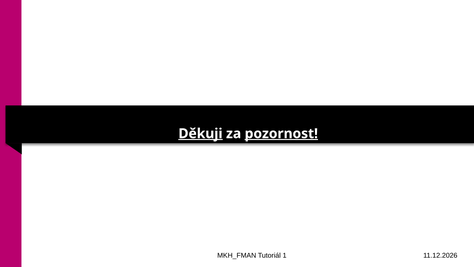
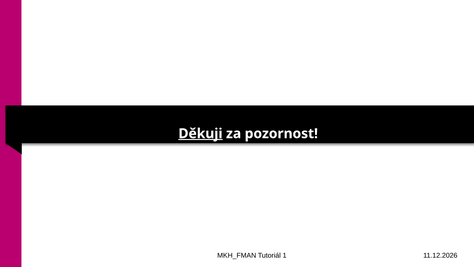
pozornost underline: present -> none
